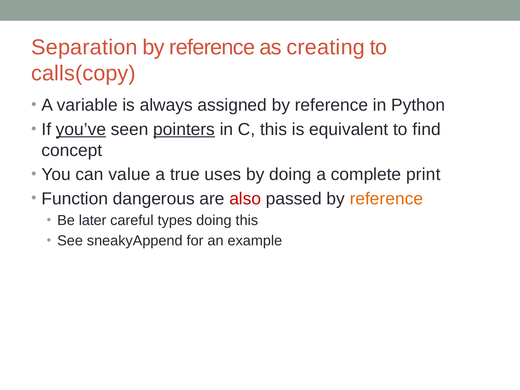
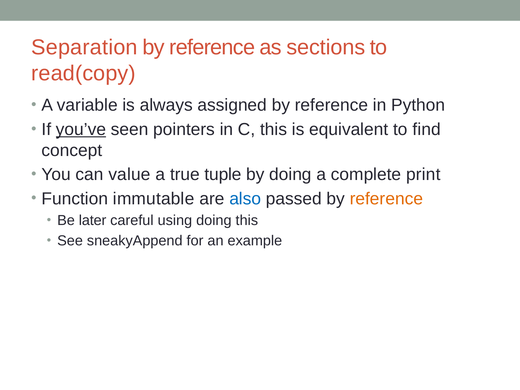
creating: creating -> sections
calls(copy: calls(copy -> read(copy
pointers underline: present -> none
uses: uses -> tuple
dangerous: dangerous -> immutable
also colour: red -> blue
types: types -> using
